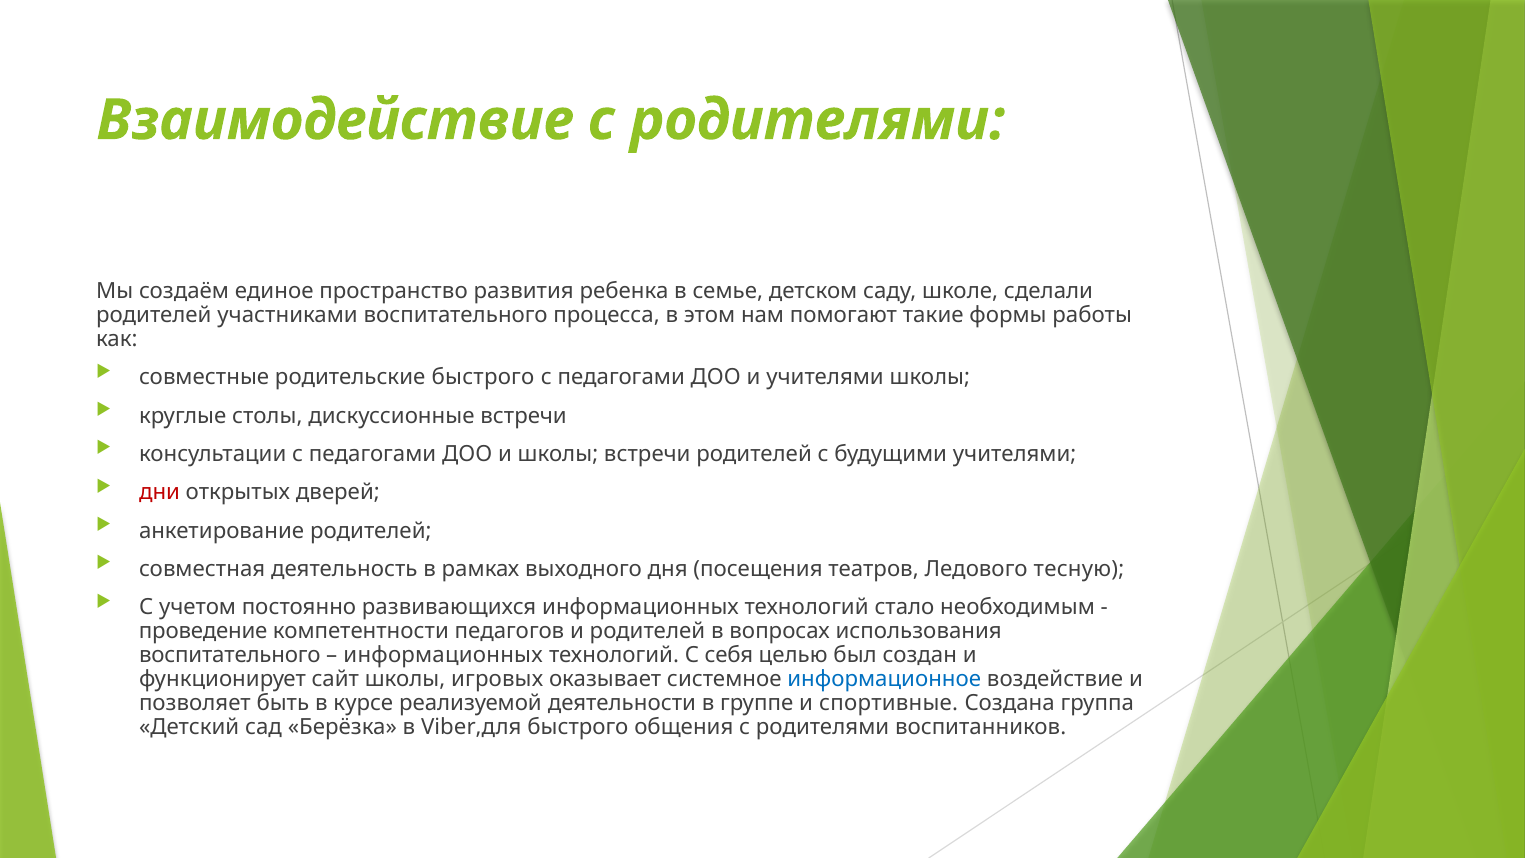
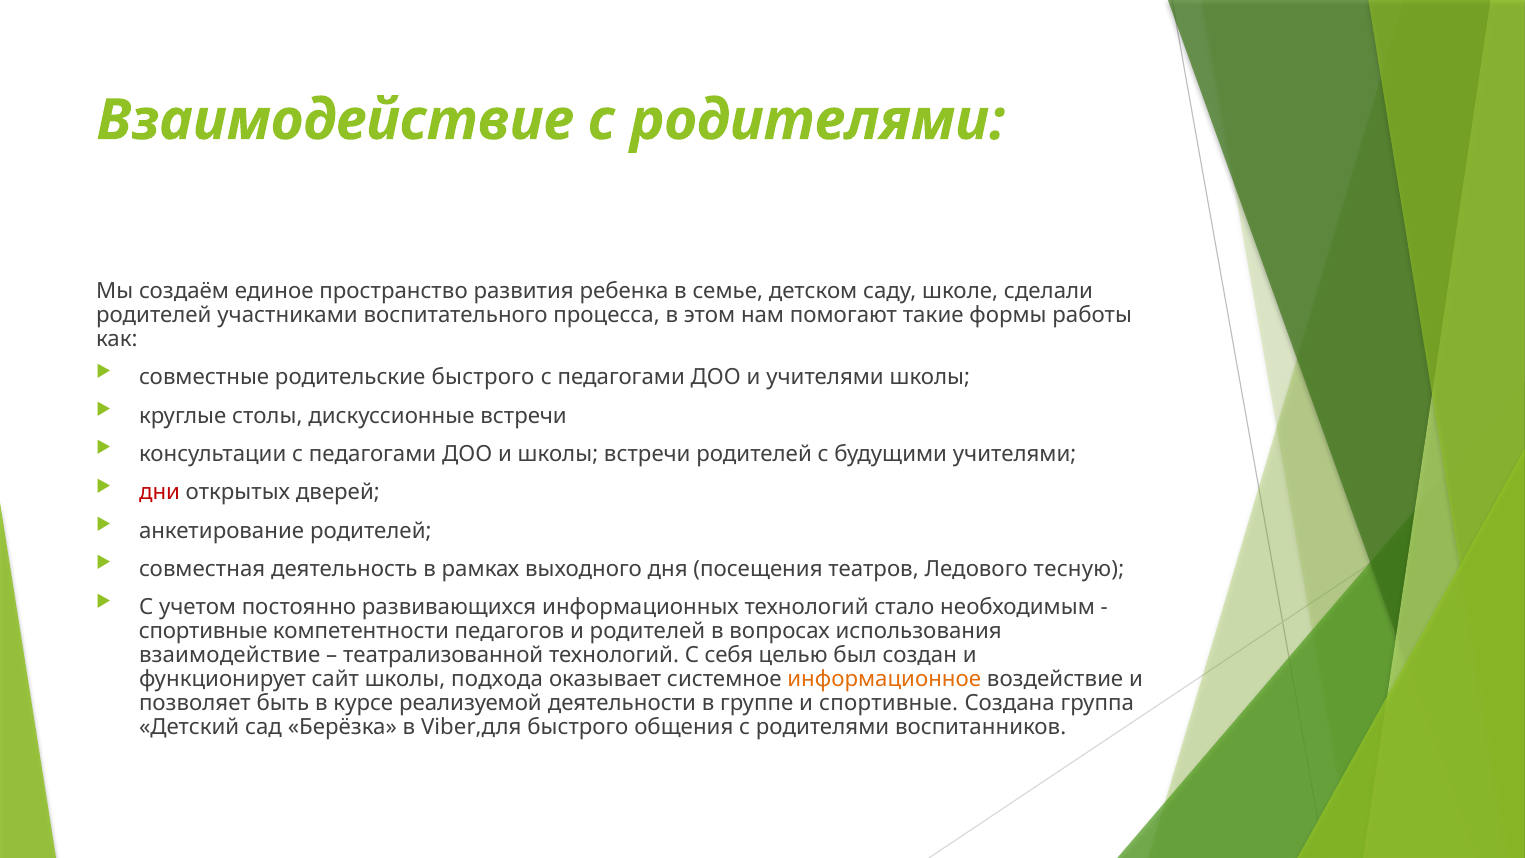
проведение at (203, 631): проведение -> спортивные
воспитательного at (230, 655): воспитательного -> взаимодействие
информационных at (443, 655): информационных -> театрализованной
игровых: игровых -> подхода
информационное colour: blue -> orange
